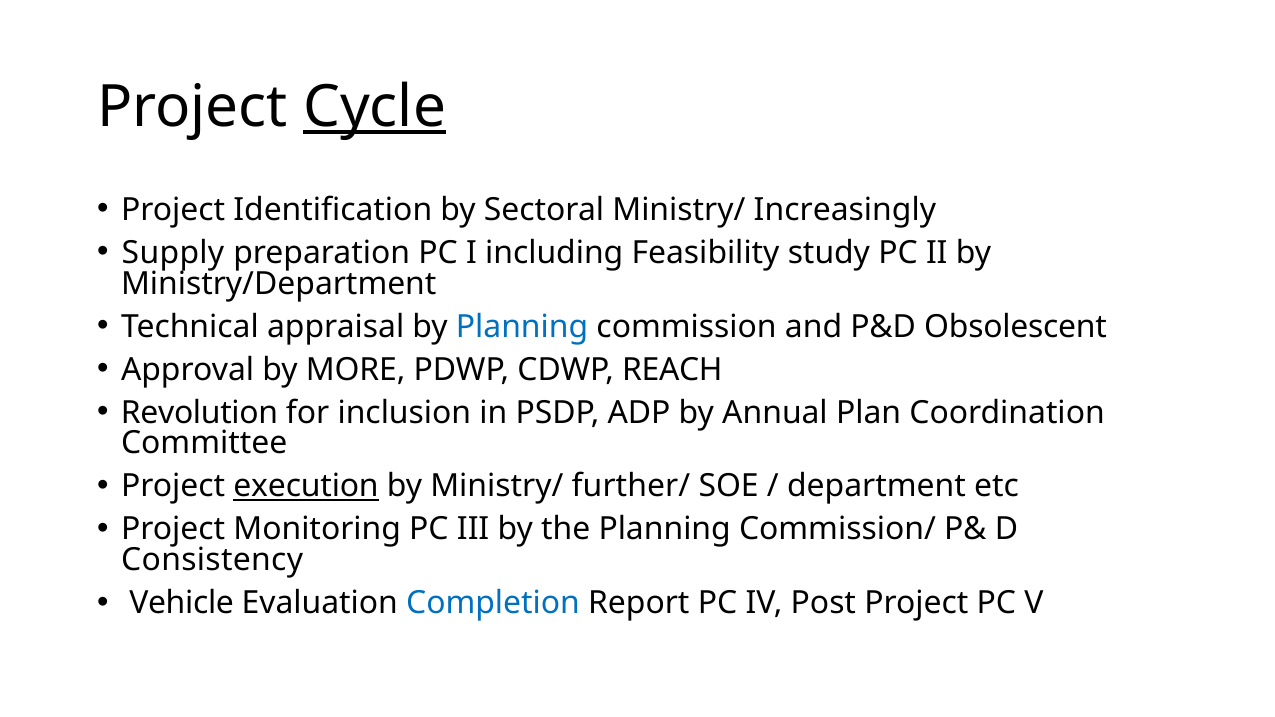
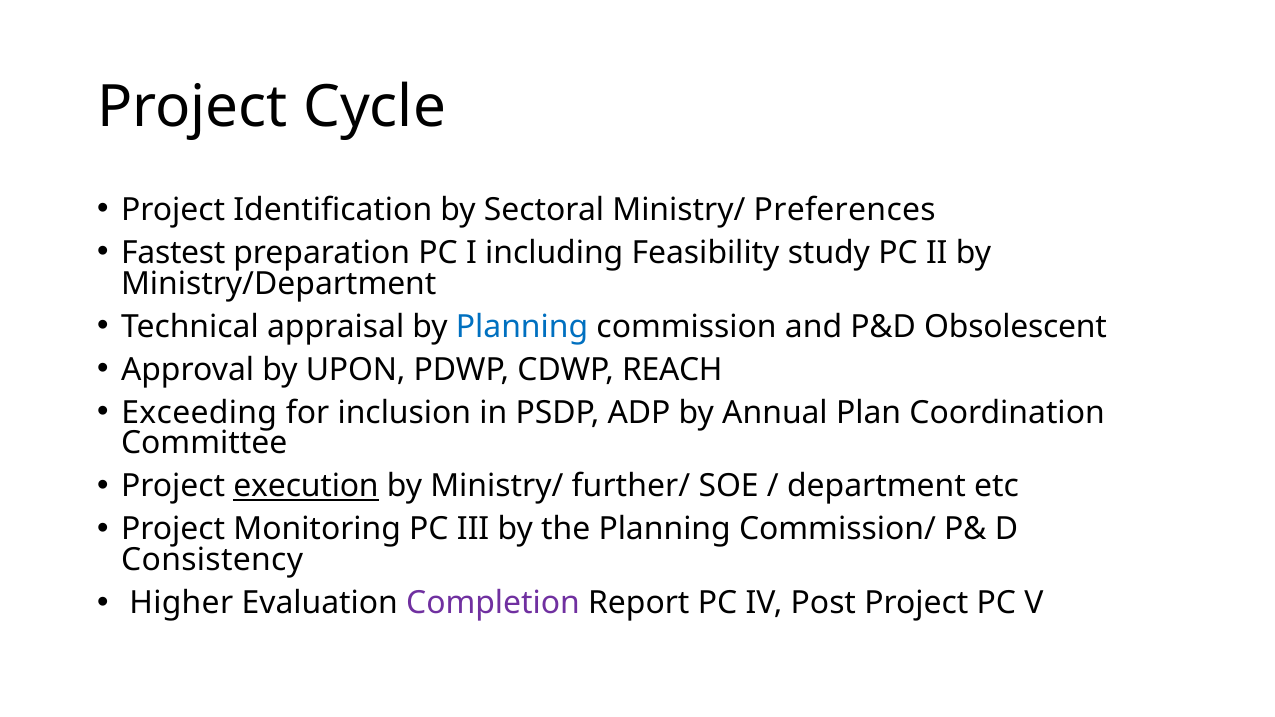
Cycle underline: present -> none
Increasingly: Increasingly -> Preferences
Supply: Supply -> Fastest
MORE: MORE -> UPON
Revolution: Revolution -> Exceeding
Vehicle: Vehicle -> Higher
Completion colour: blue -> purple
